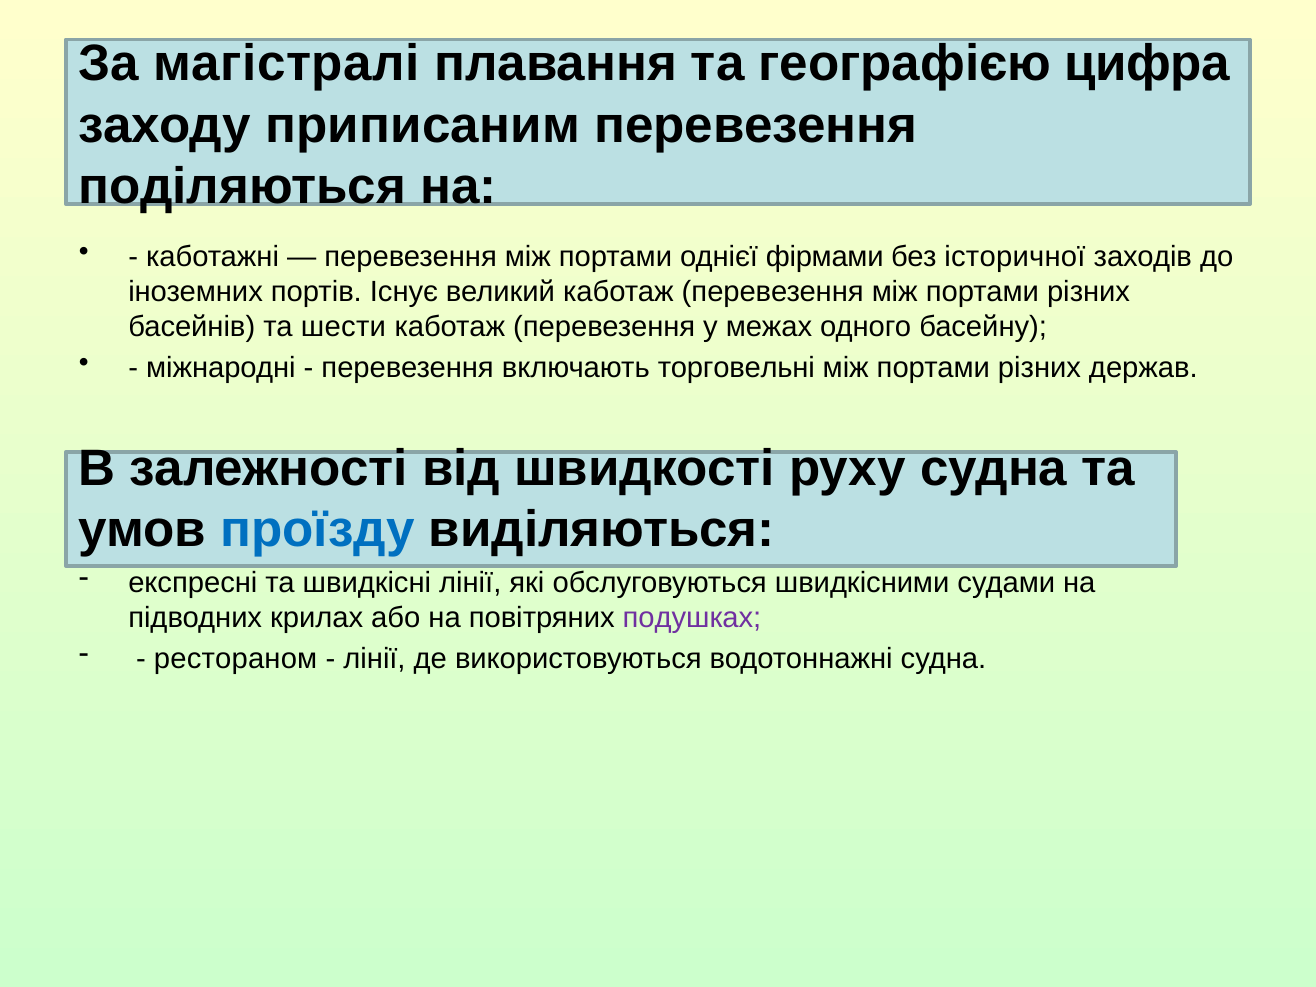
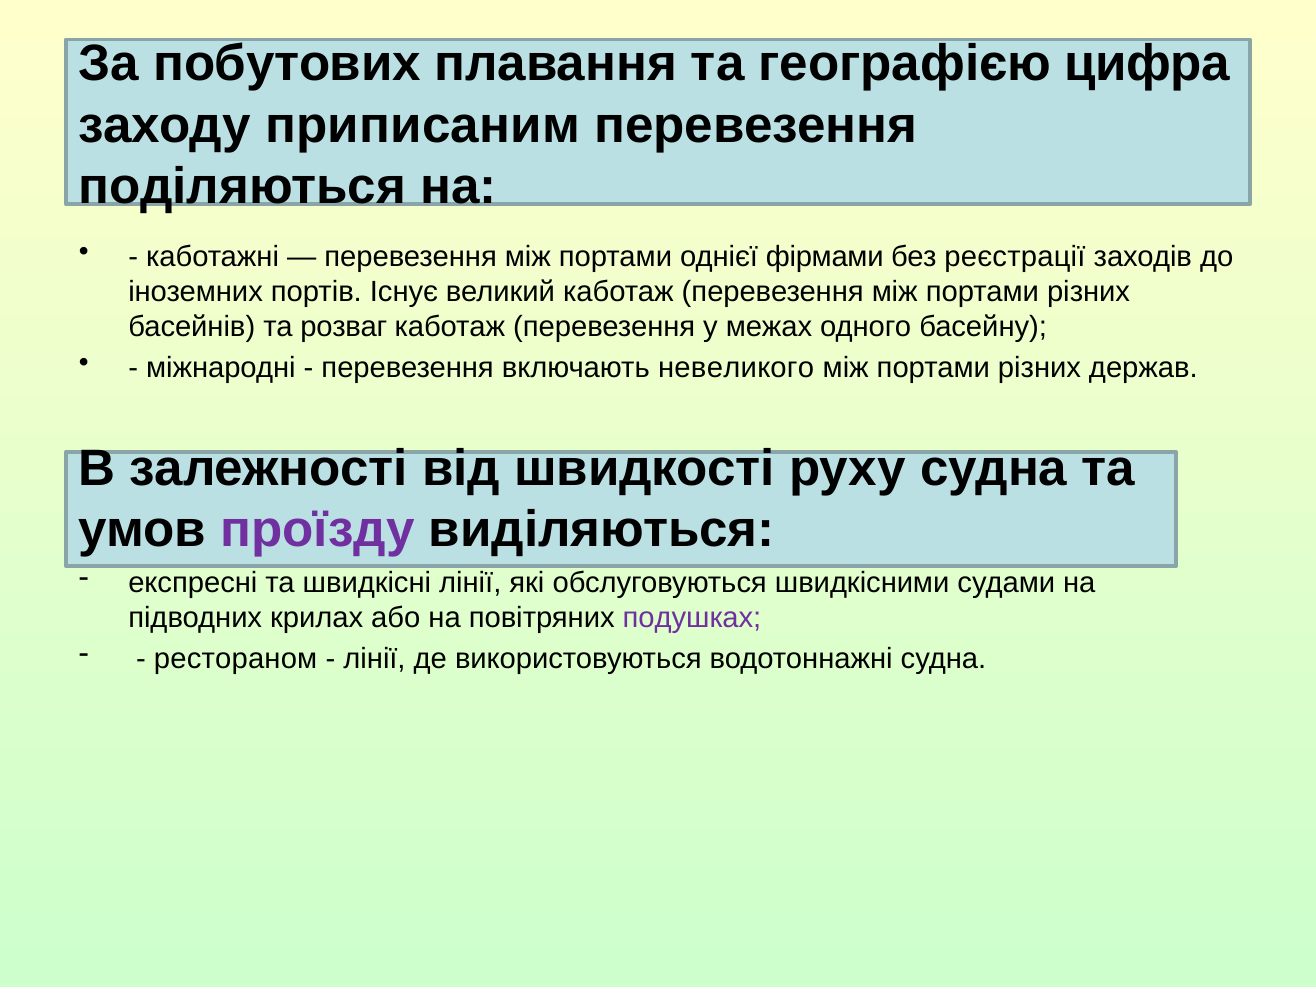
магістралі: магістралі -> побутових
історичної: історичної -> реєстрації
шести: шести -> розваг
торговельні: торговельні -> невеликого
проїзду colour: blue -> purple
